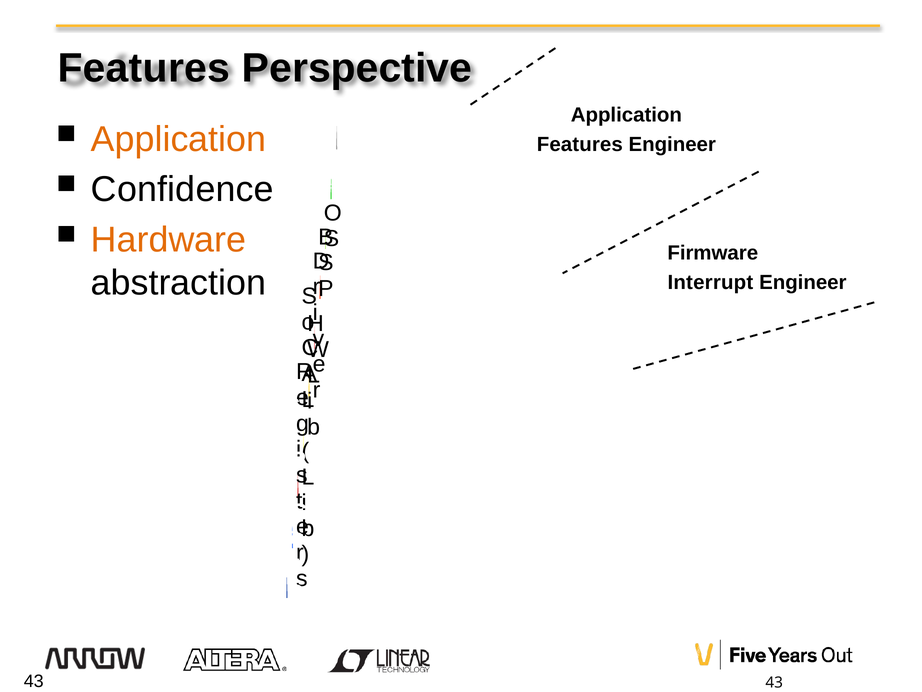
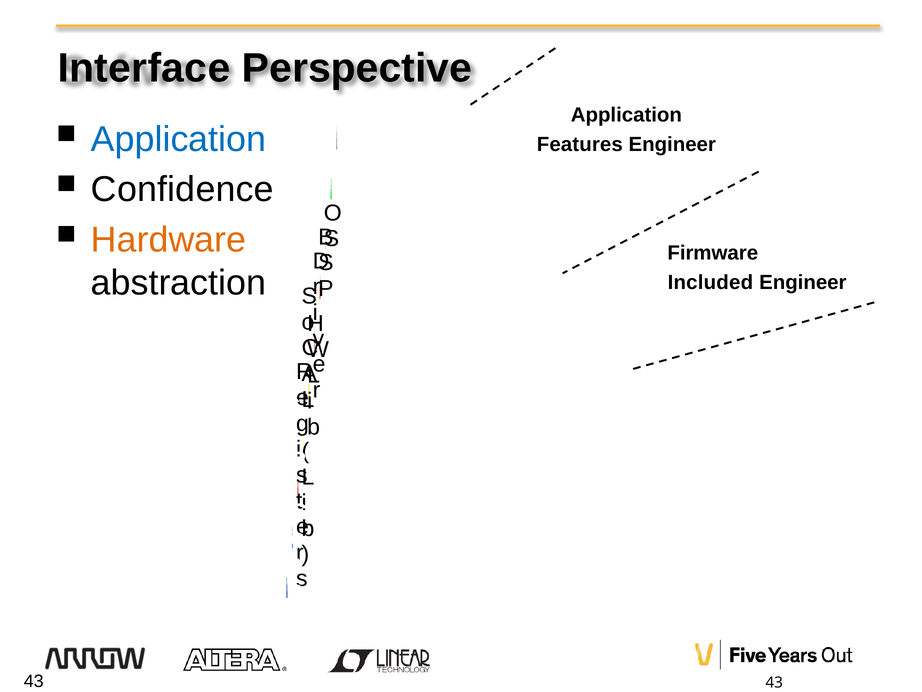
Features at (144, 68): Features -> Interface
Application at (178, 139) colour: orange -> blue
Interrupt: Interrupt -> Included
